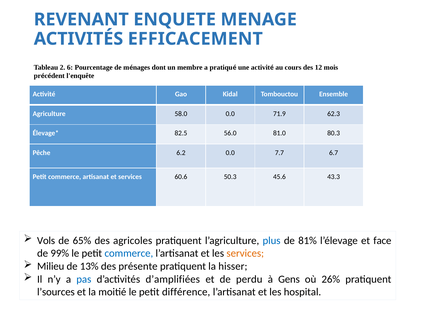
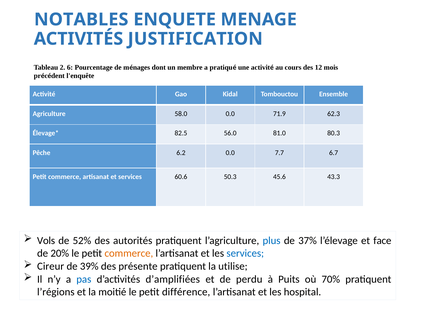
REVENANT: REVENANT -> NOTABLES
EFFICACEMENT: EFFICACEMENT -> JUSTIFICATION
65%: 65% -> 52%
agricoles: agricoles -> autorités
81%: 81% -> 37%
99%: 99% -> 20%
commerce at (129, 253) colour: blue -> orange
services at (245, 253) colour: orange -> blue
Milieu: Milieu -> Cireur
13%: 13% -> 39%
hisser: hisser -> utilise
Gens: Gens -> Puits
26%: 26% -> 70%
l’sources: l’sources -> l’régions
